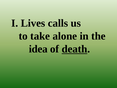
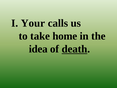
Lives: Lives -> Your
alone: alone -> home
